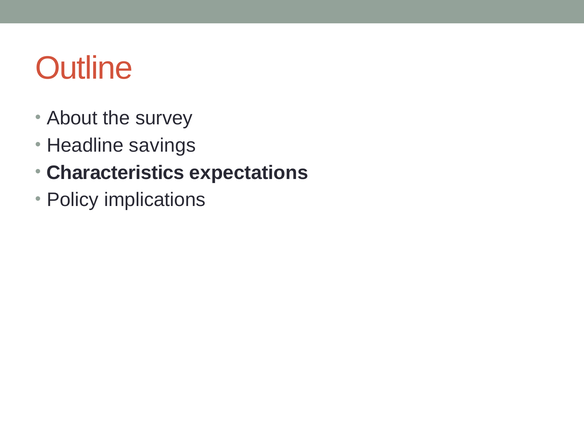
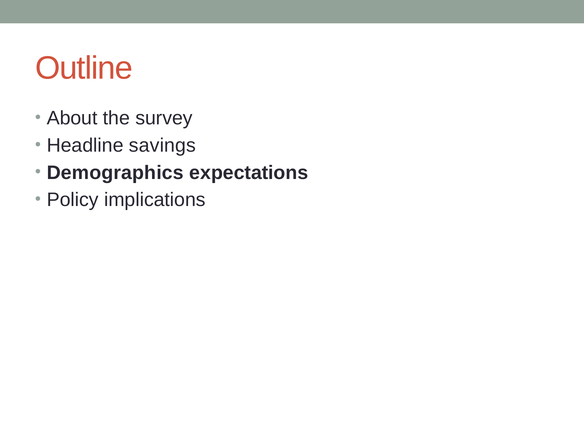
Characteristics: Characteristics -> Demographics
